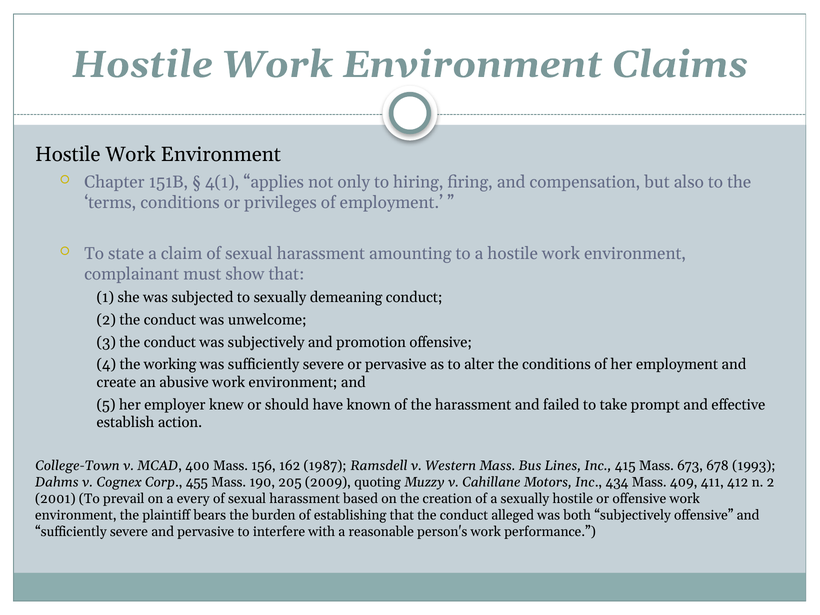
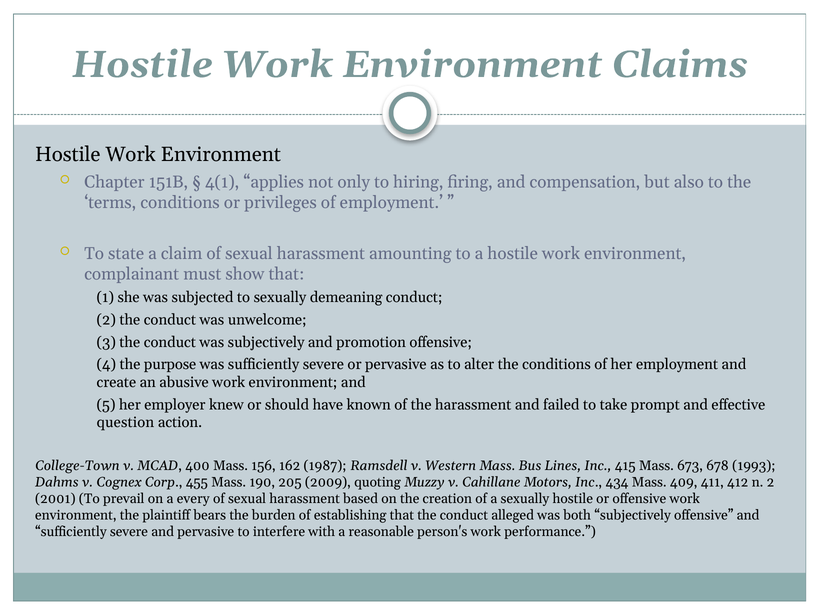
working: working -> purpose
establish: establish -> question
